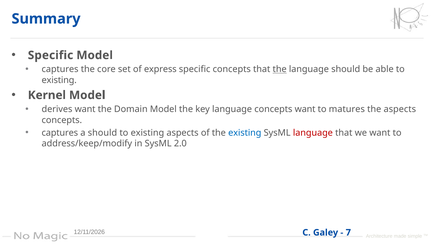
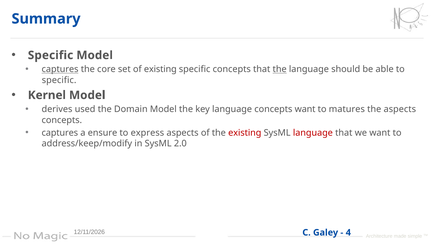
captures at (60, 69) underline: none -> present
of express: express -> existing
existing at (59, 80): existing -> specific
derives want: want -> used
a should: should -> ensure
existing at (147, 133): existing -> express
existing at (245, 133) colour: blue -> red
7: 7 -> 4
